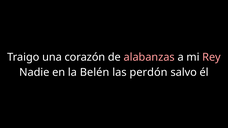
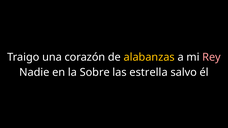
alabanzas colour: pink -> yellow
Belén: Belén -> Sobre
perdón: perdón -> estrella
